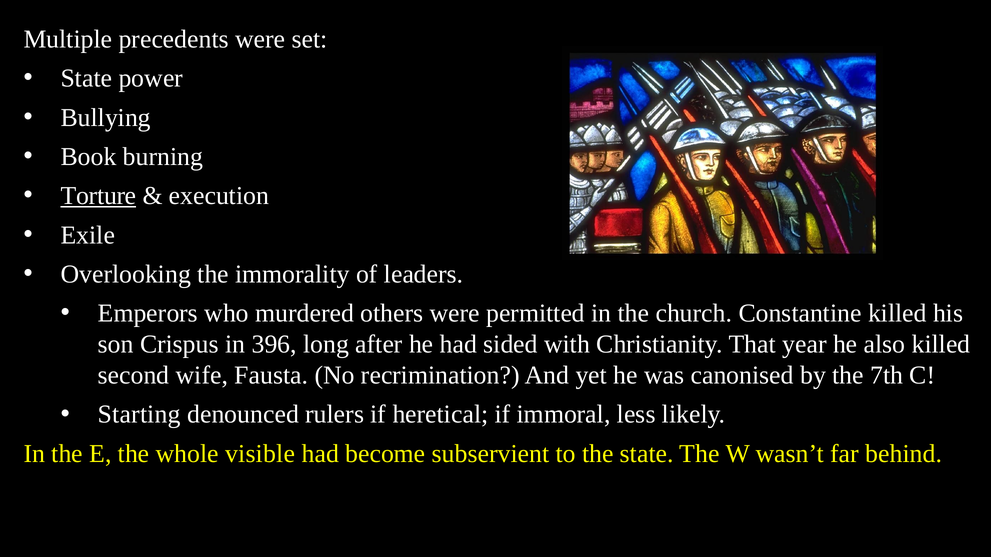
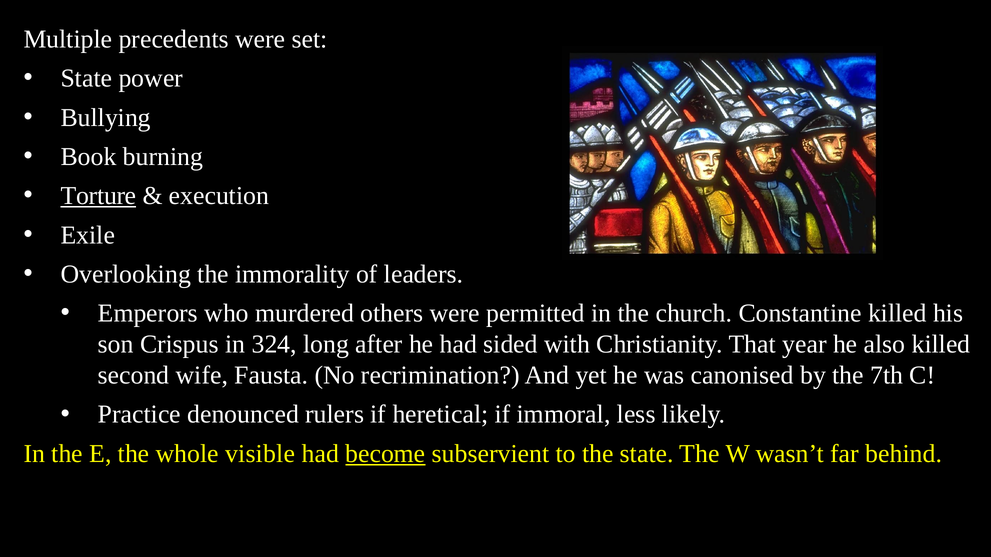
396: 396 -> 324
Starting: Starting -> Practice
become underline: none -> present
